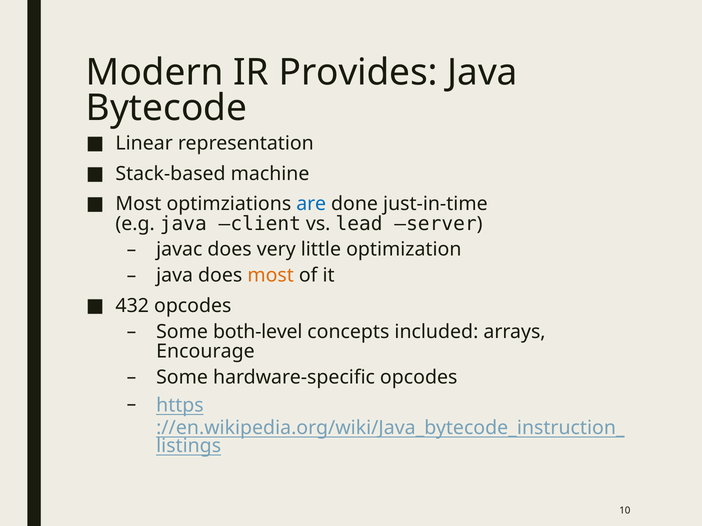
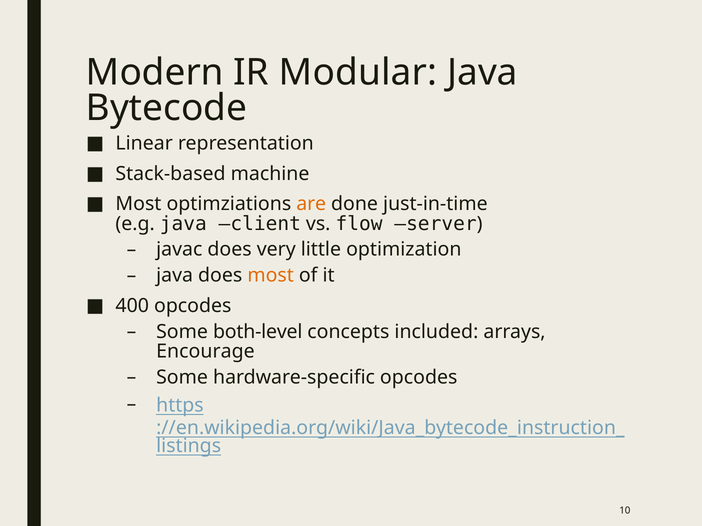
Provides: Provides -> Modular
are colour: blue -> orange
lead: lead -> flow
432: 432 -> 400
